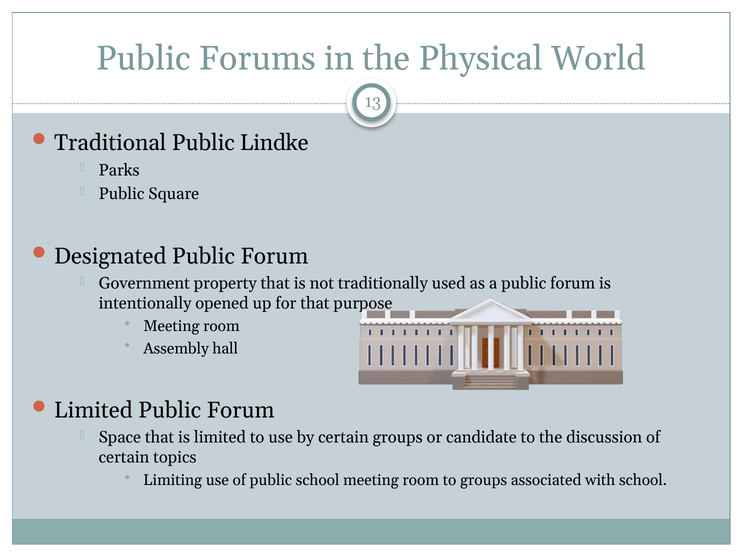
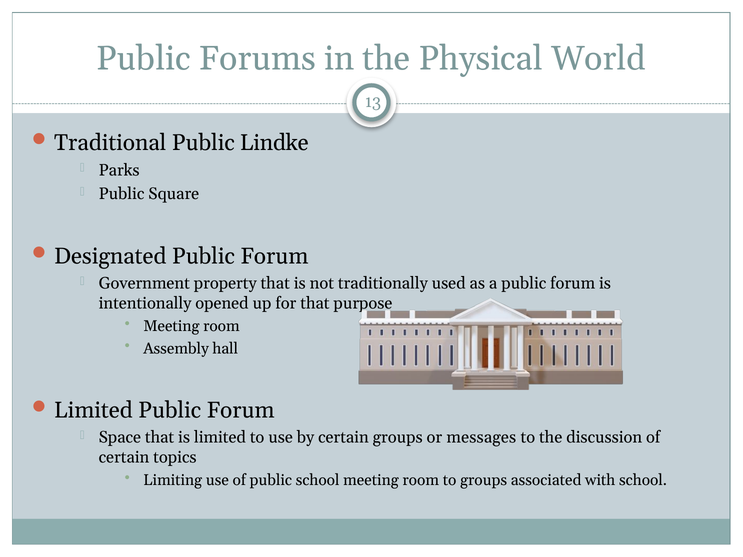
candidate: candidate -> messages
